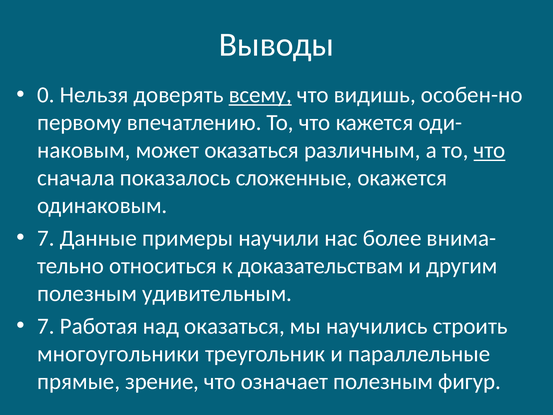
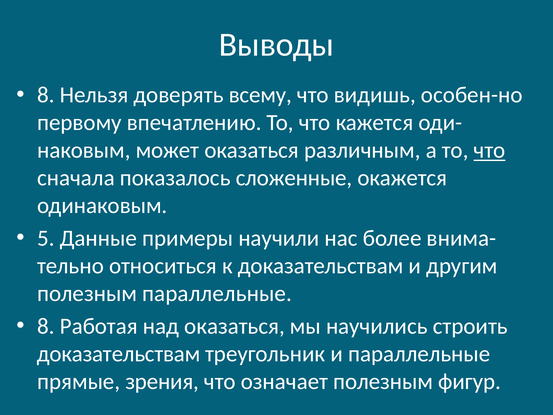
0 at (46, 95): 0 -> 8
всему underline: present -> none
7 at (46, 238): 7 -> 5
полезным удивительным: удивительным -> параллельные
7 at (46, 326): 7 -> 8
многоугольники at (118, 354): многоугольники -> доказательствам
зрение: зрение -> зрения
